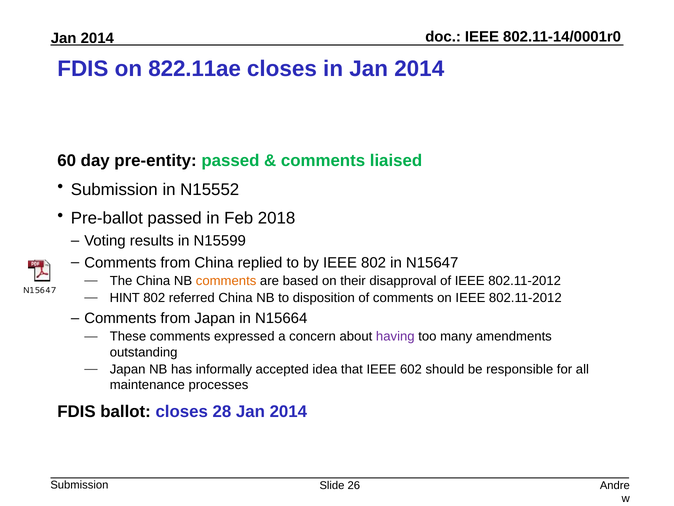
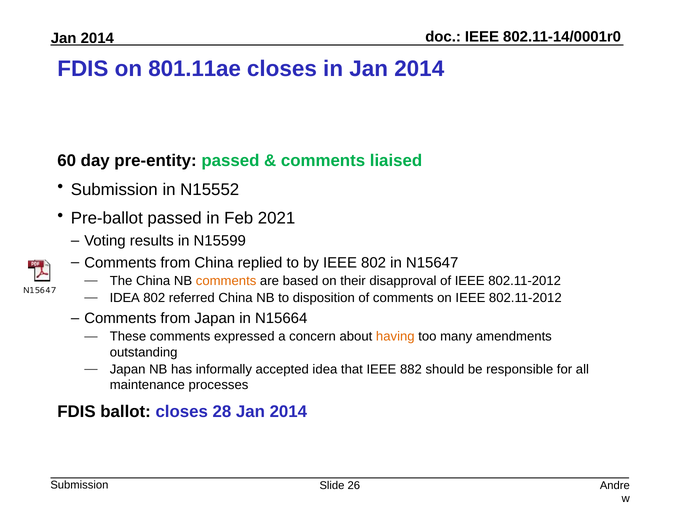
822.11ae: 822.11ae -> 801.11ae
2018: 2018 -> 2021
HINT at (125, 297): HINT -> IDEA
having colour: purple -> orange
602: 602 -> 882
